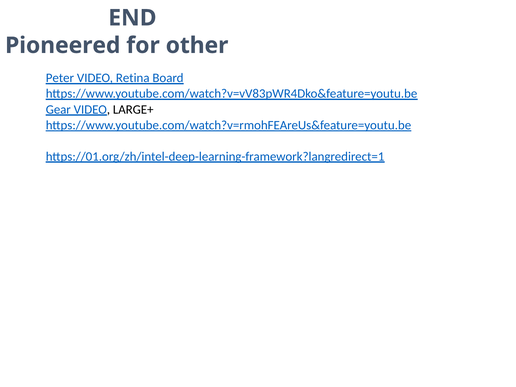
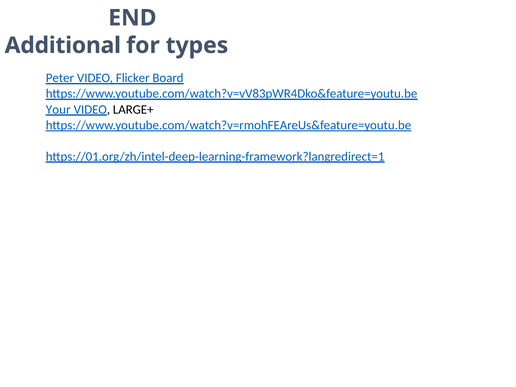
Pioneered: Pioneered -> Additional
other: other -> types
Retina: Retina -> Flicker
Gear: Gear -> Your
